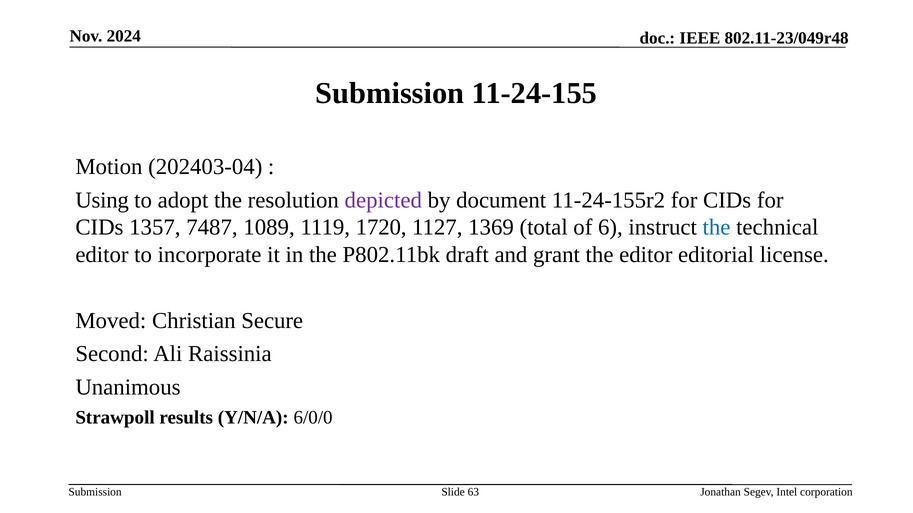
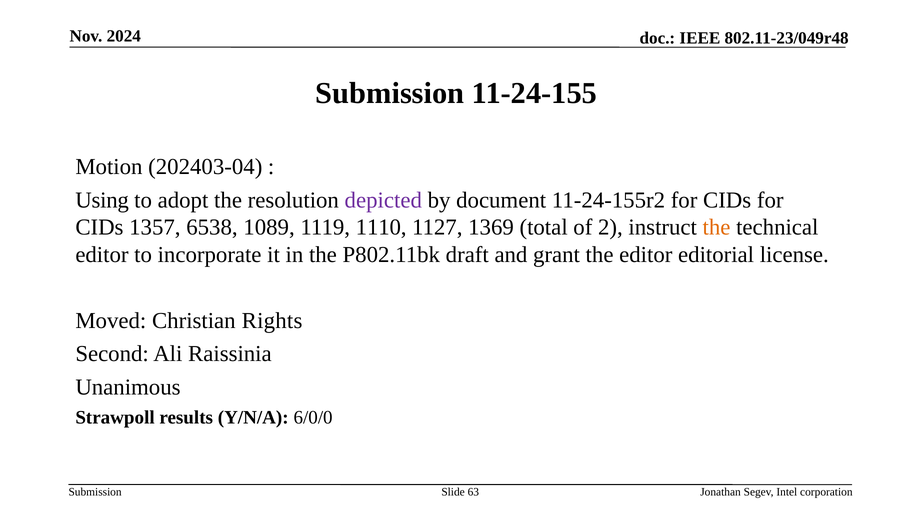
7487: 7487 -> 6538
1720: 1720 -> 1110
6: 6 -> 2
the at (717, 228) colour: blue -> orange
Secure: Secure -> Rights
